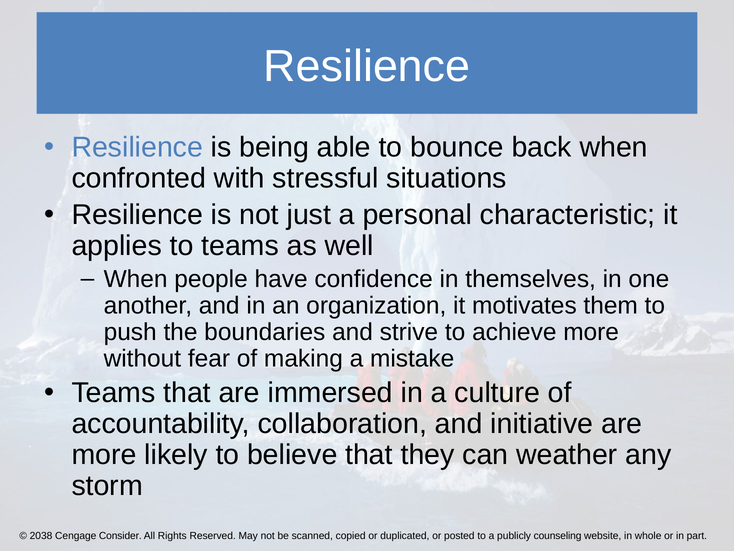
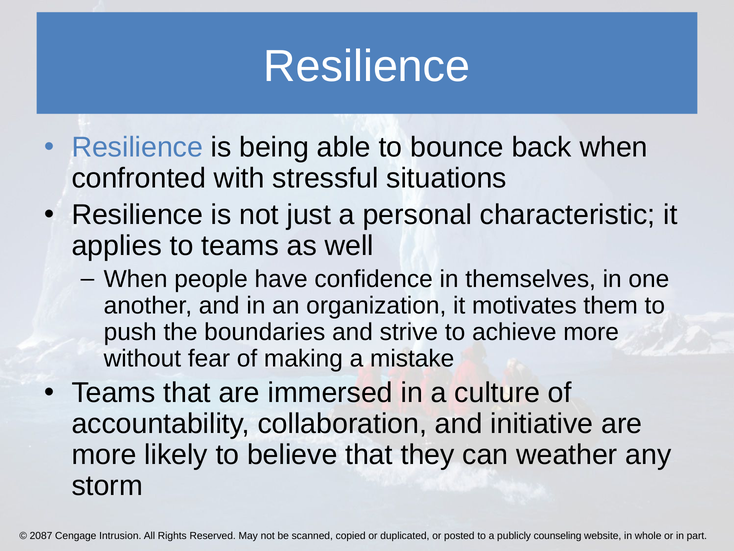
2038: 2038 -> 2087
Consider: Consider -> Intrusion
